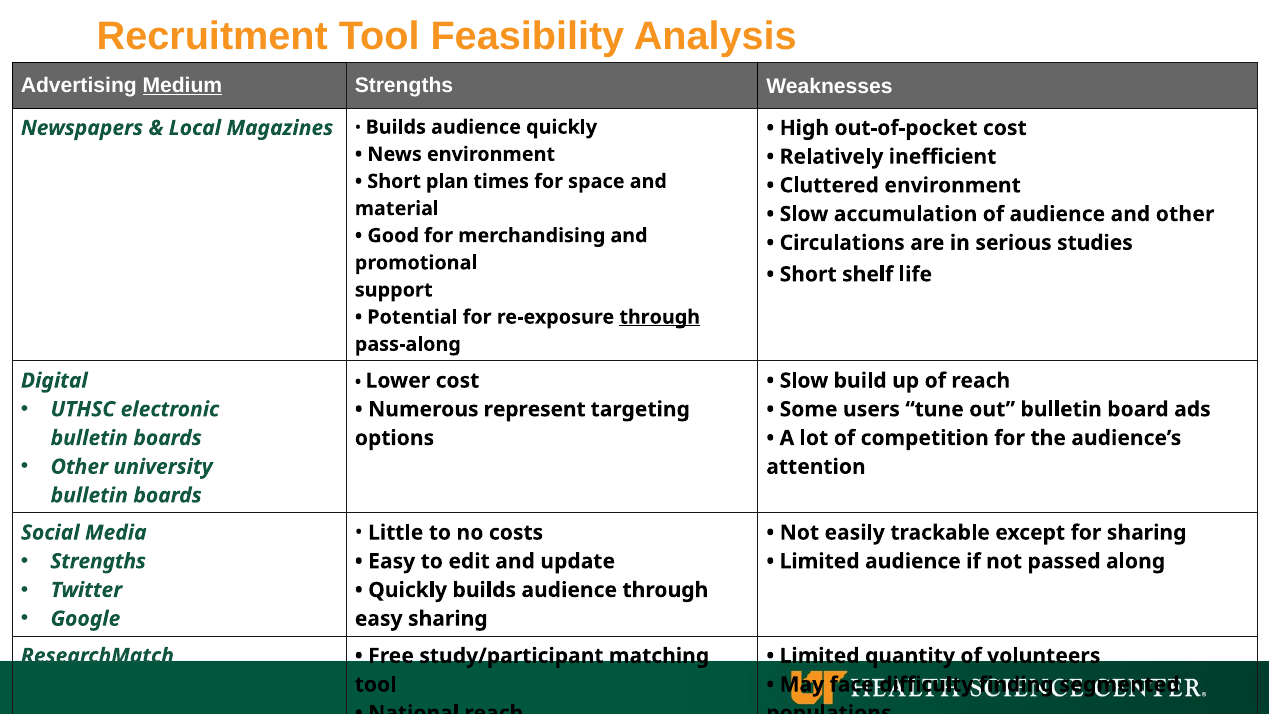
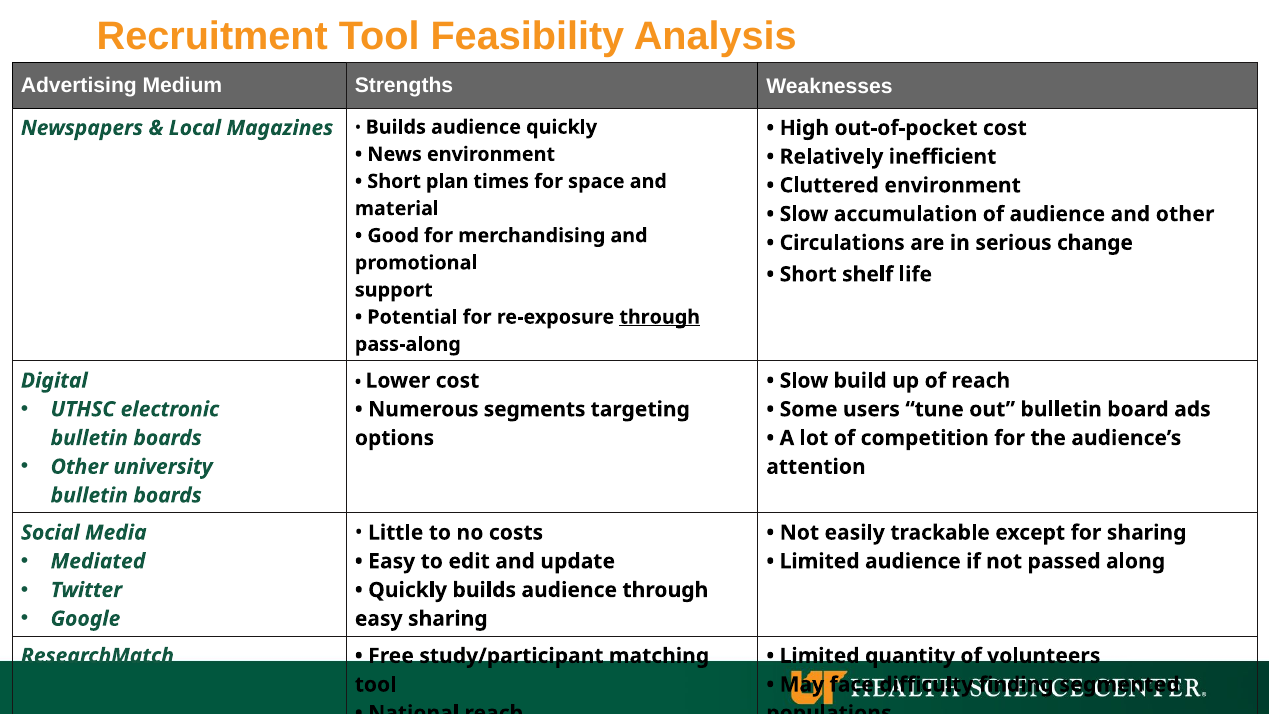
Medium underline: present -> none
studies: studies -> change
represent: represent -> segments
Strengths at (98, 561): Strengths -> Mediated
